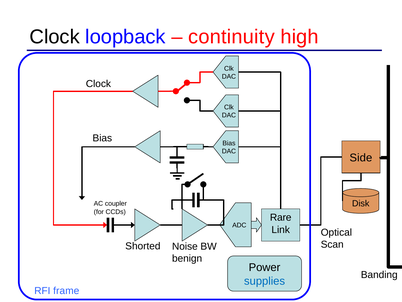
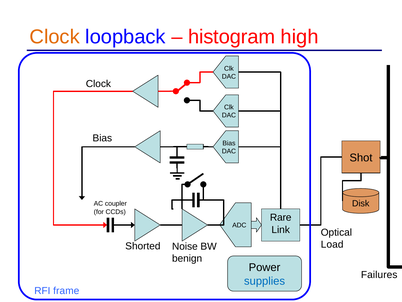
Clock at (55, 37) colour: black -> orange
continuity: continuity -> histogram
Side: Side -> Shot
Scan: Scan -> Load
Banding: Banding -> Failures
